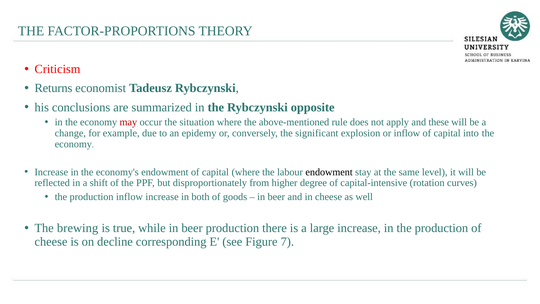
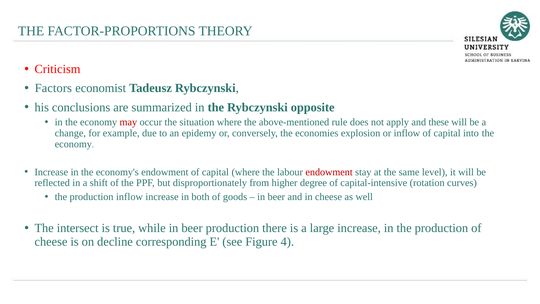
Returns: Returns -> Factors
significant: significant -> economies
endowment at (329, 172) colour: black -> red
brewing: brewing -> intersect
7: 7 -> 4
